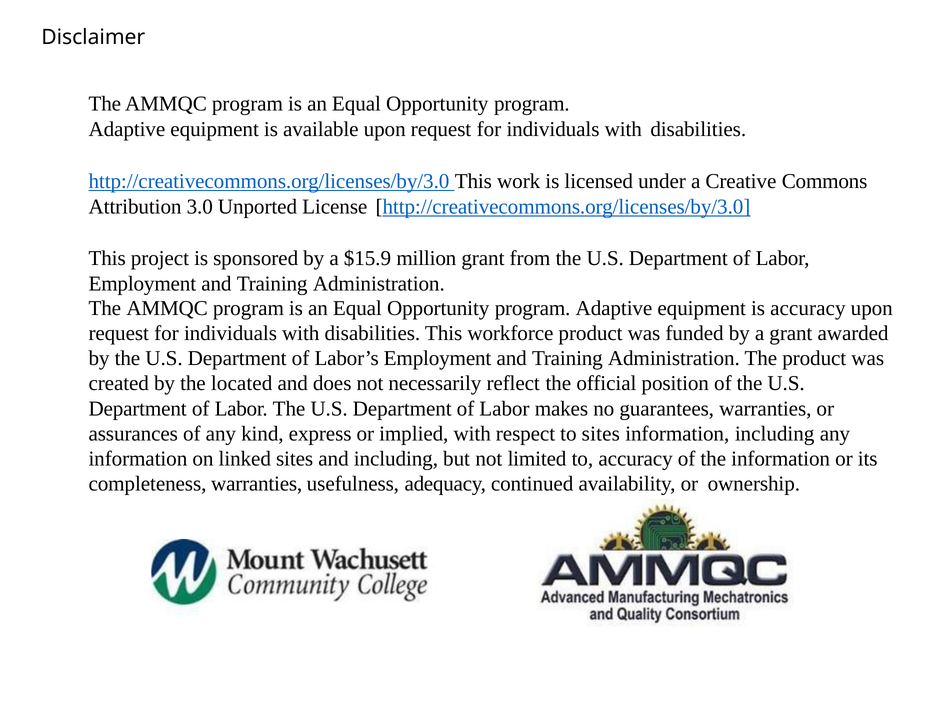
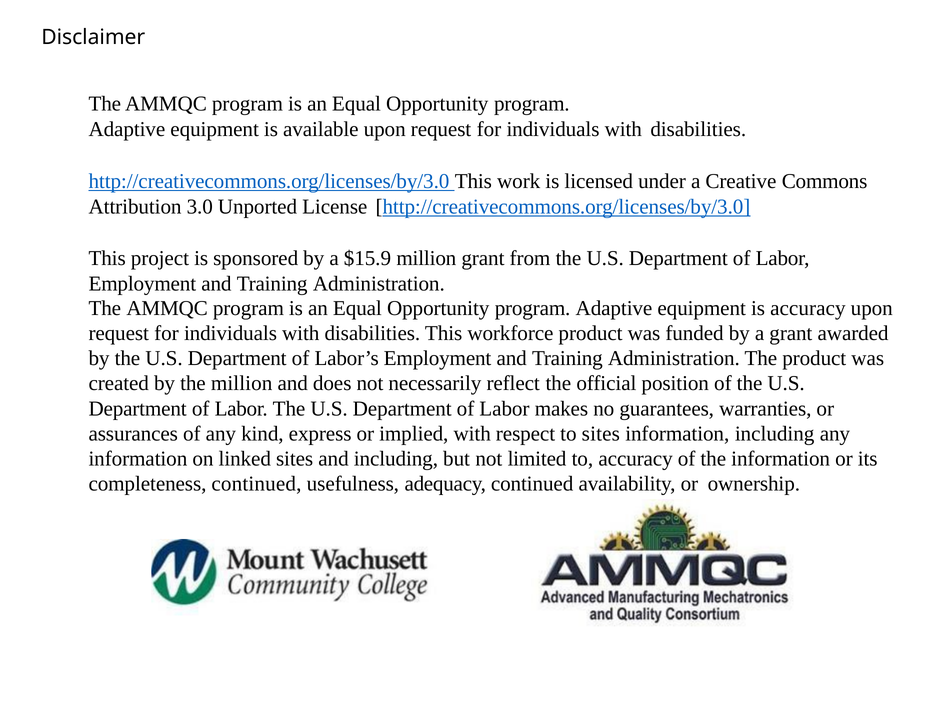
the located: located -> million
completeness warranties: warranties -> continued
